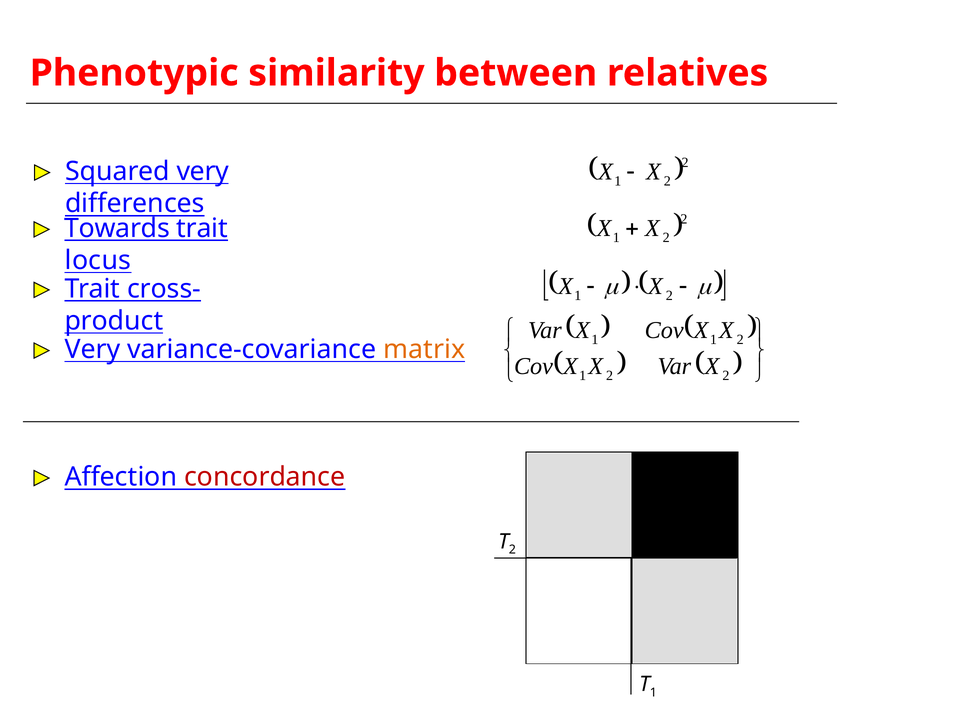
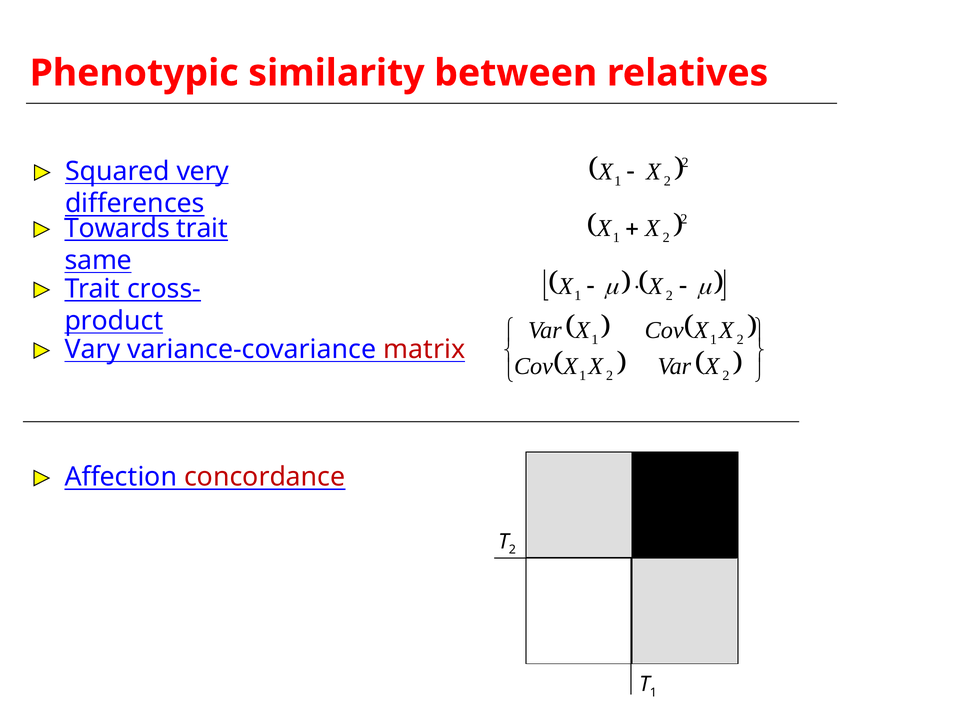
locus: locus -> same
Very at (92, 349): Very -> Vary
matrix colour: orange -> red
